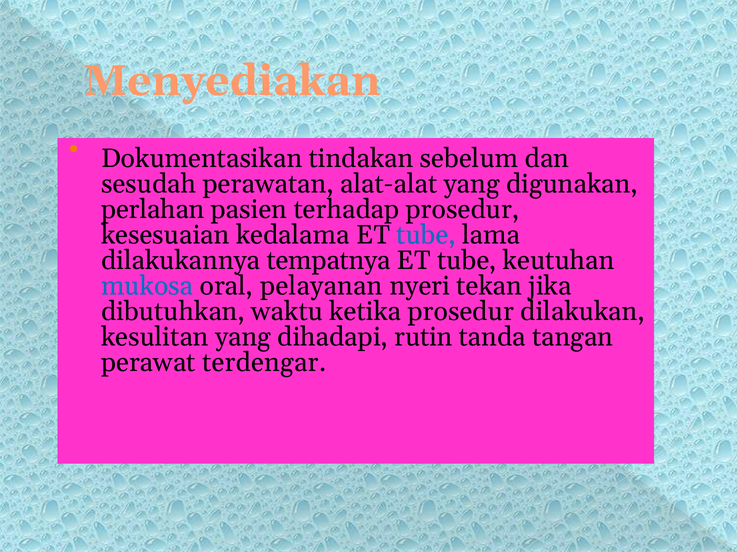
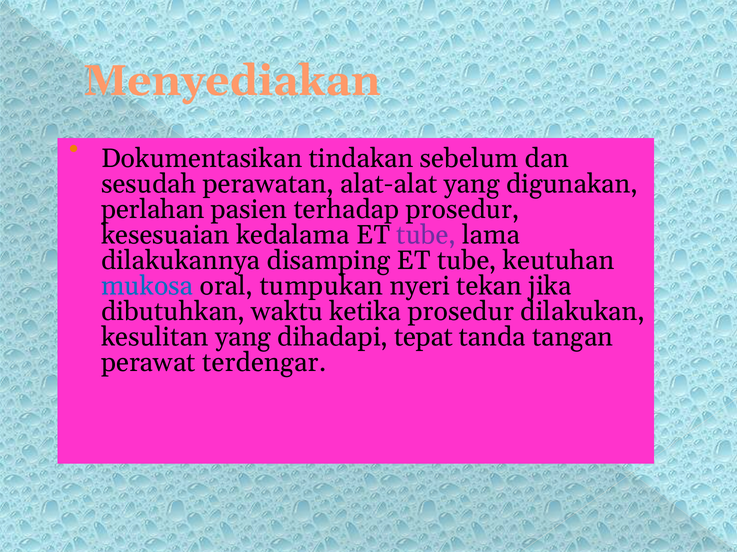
tube at (426, 235) colour: blue -> purple
tempatnya: tempatnya -> disamping
pelayanan: pelayanan -> tumpukan
rutin: rutin -> tepat
